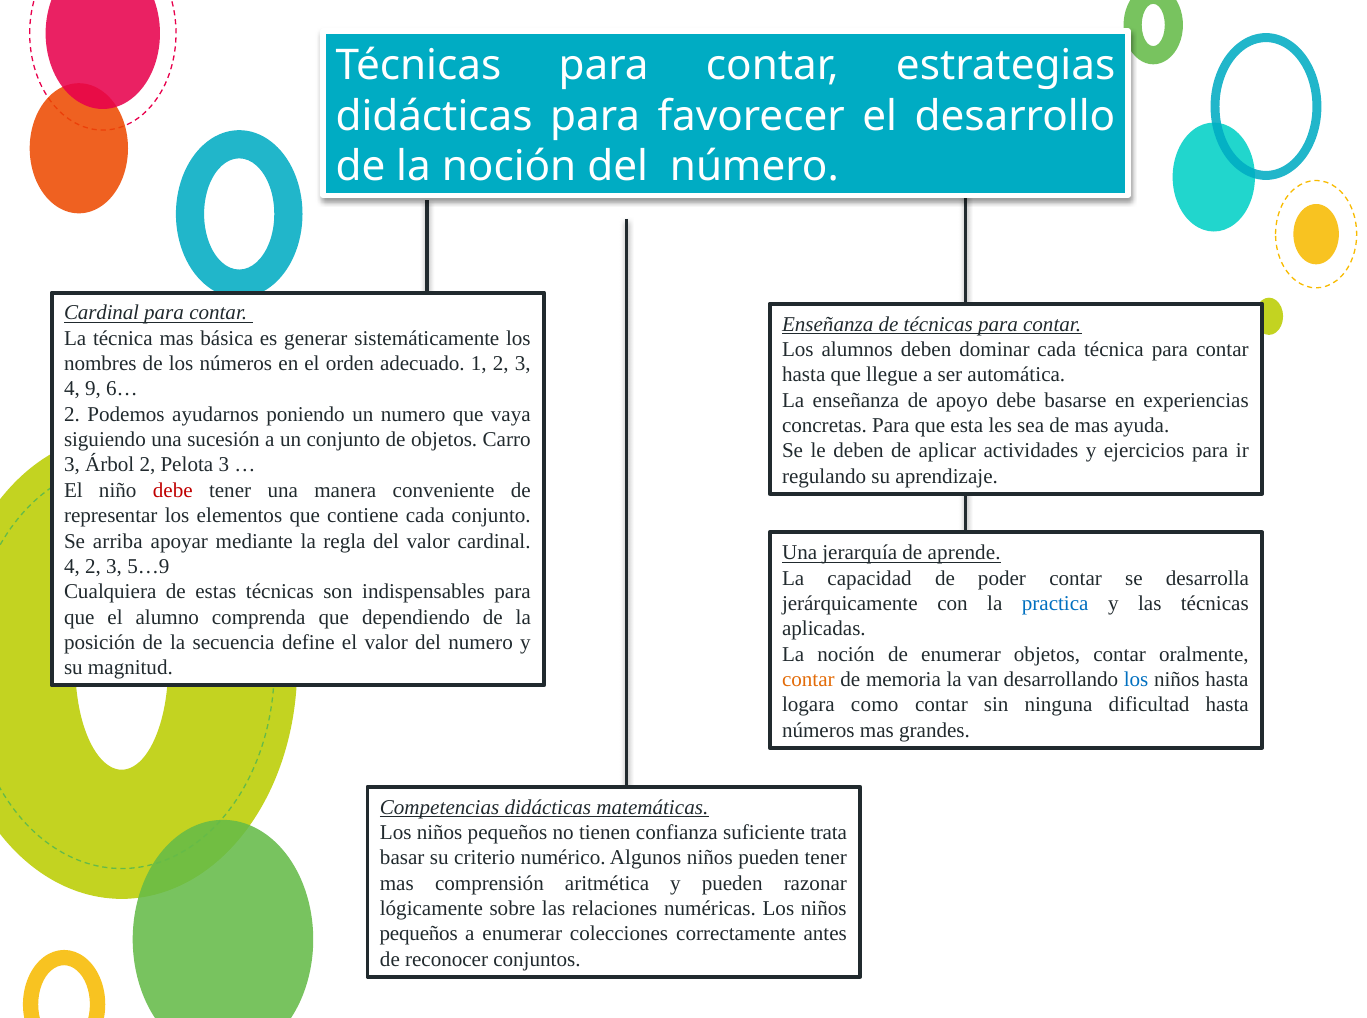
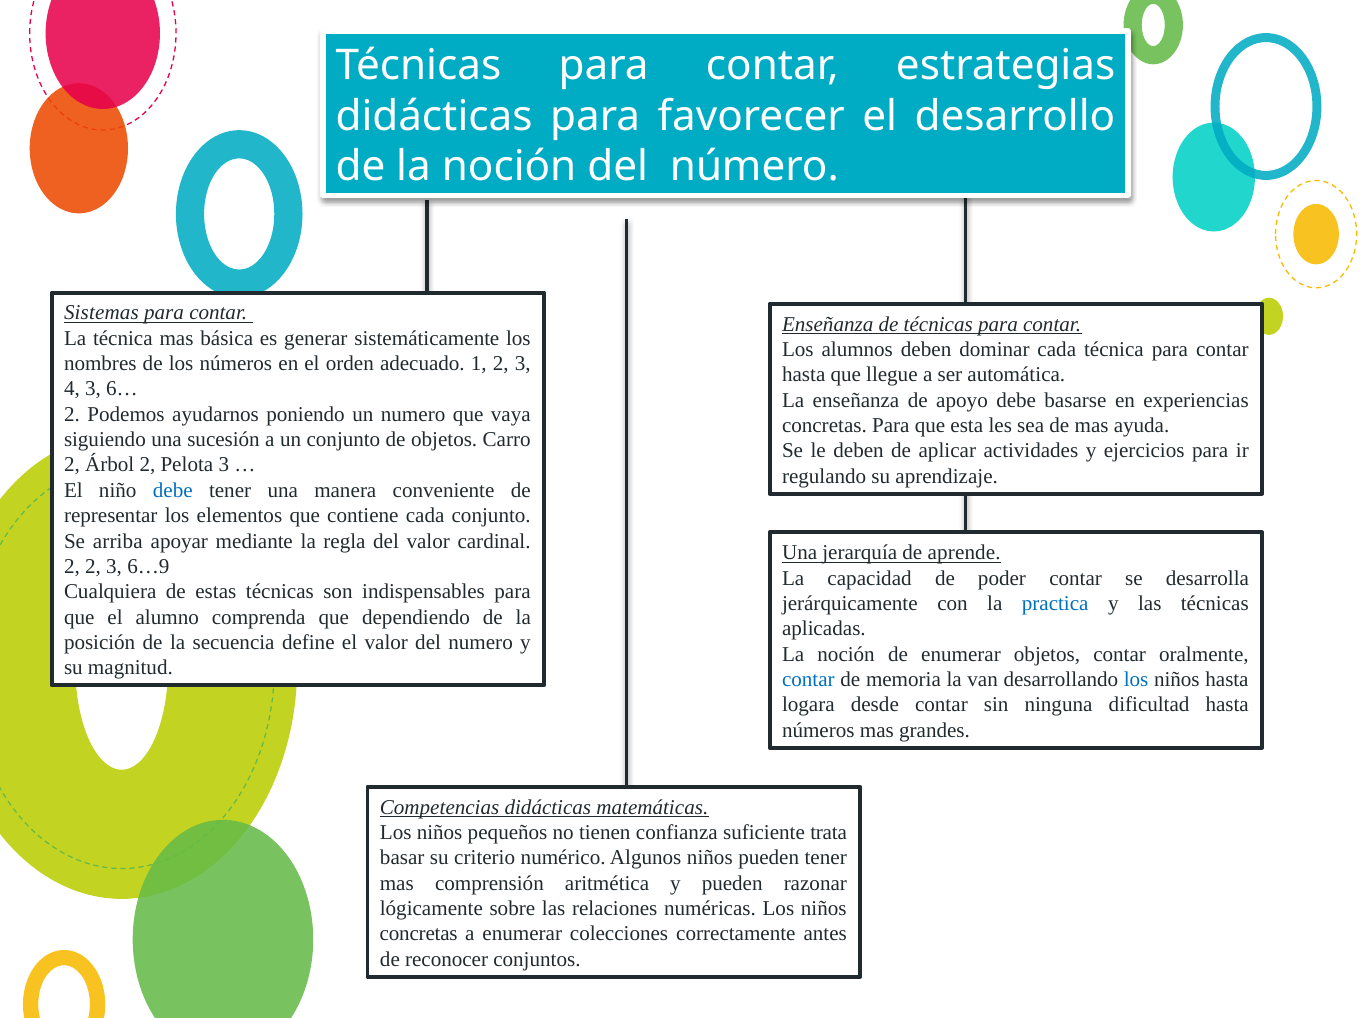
Cardinal at (102, 313): Cardinal -> Sistemas
4 9: 9 -> 3
3 at (72, 465): 3 -> 2
debe at (173, 490) colour: red -> blue
4 at (72, 566): 4 -> 2
5…9: 5…9 -> 6…9
contar at (808, 679) colour: orange -> blue
como: como -> desde
pequeños at (419, 934): pequeños -> concretas
